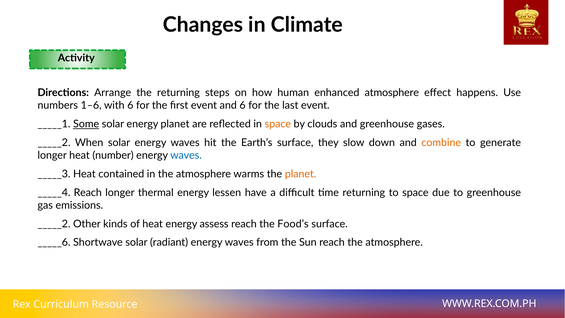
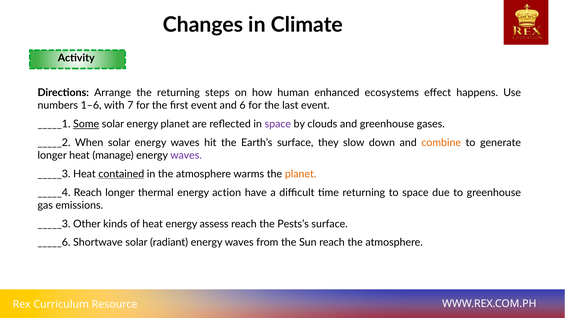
enhanced atmosphere: atmosphere -> ecosystems
with 6: 6 -> 7
space at (278, 124) colour: orange -> purple
number: number -> manage
waves at (186, 155) colour: blue -> purple
contained underline: none -> present
lessen: lessen -> action
_____2 at (54, 224): _____2 -> _____3
Food’s: Food’s -> Pests’s
